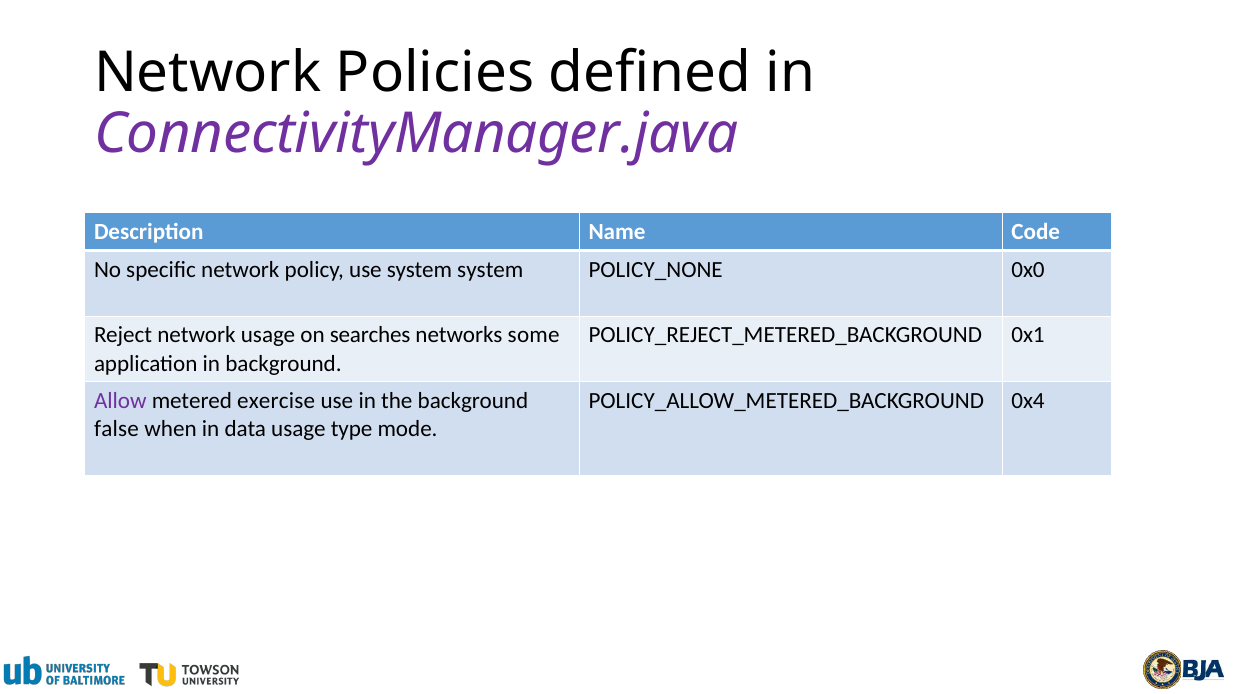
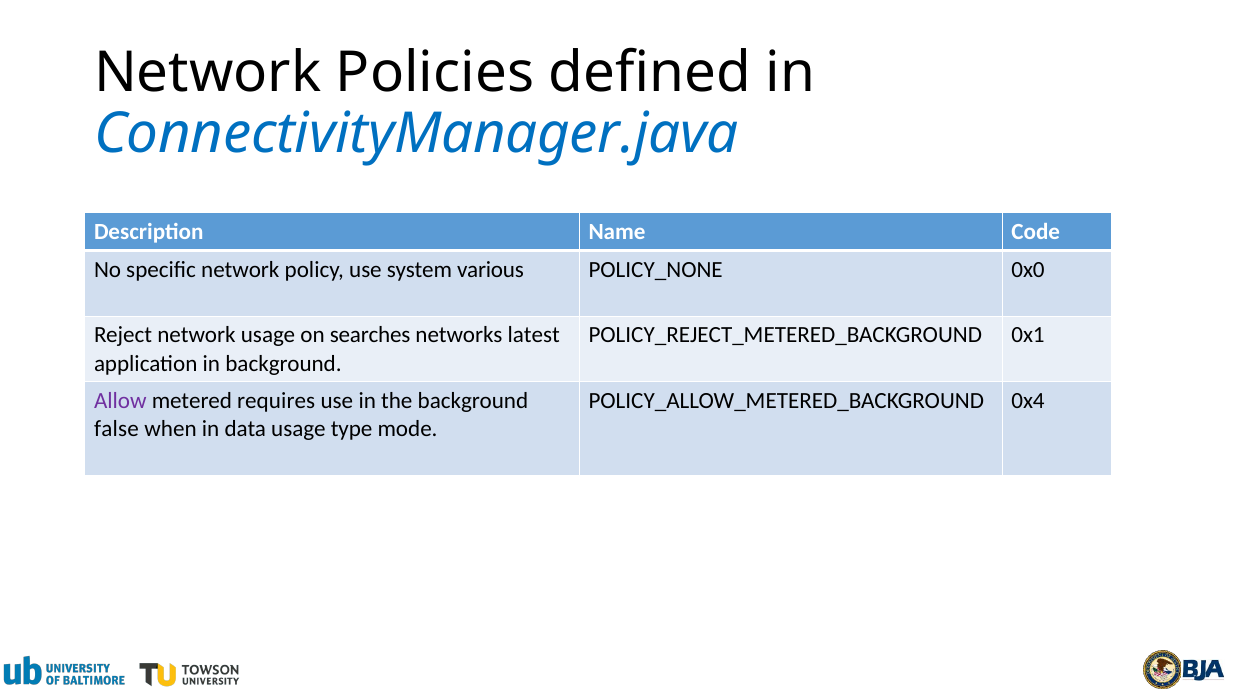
ConnectivityManager.java colour: purple -> blue
system system: system -> various
some: some -> latest
exercise: exercise -> requires
